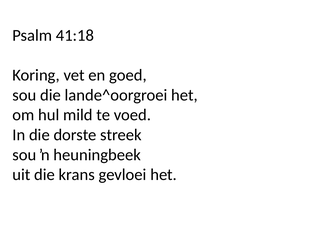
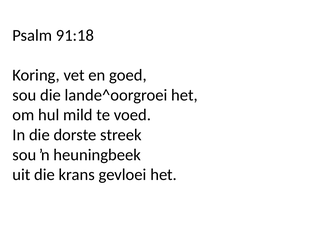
41:18: 41:18 -> 91:18
